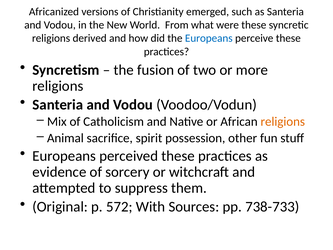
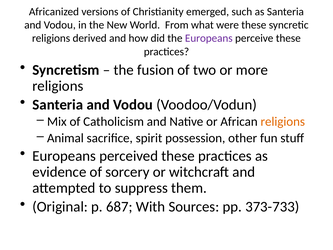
Europeans at (209, 38) colour: blue -> purple
572: 572 -> 687
738-733: 738-733 -> 373-733
